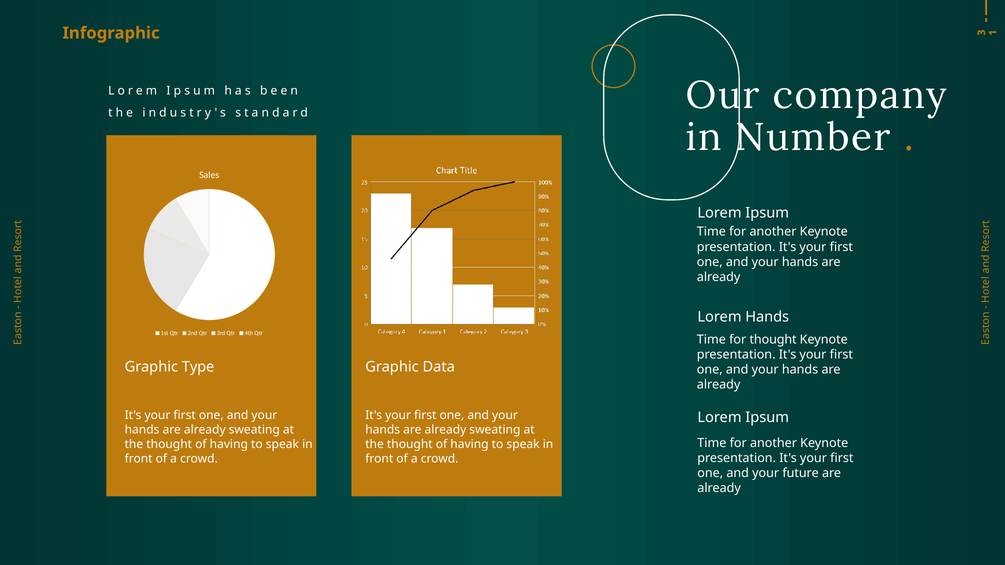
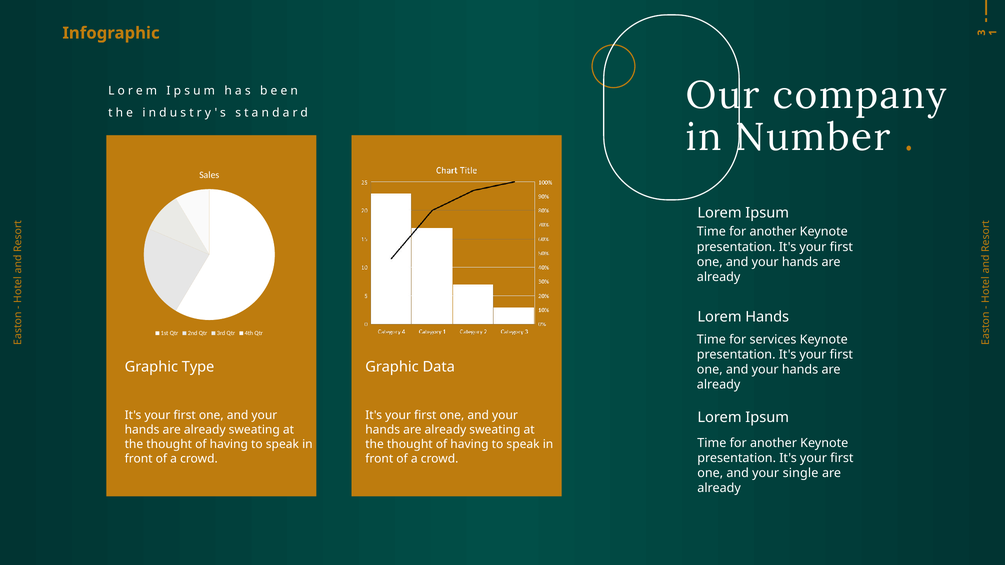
for thought: thought -> services
future: future -> single
